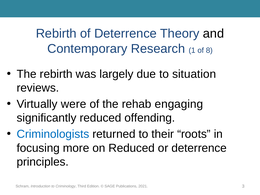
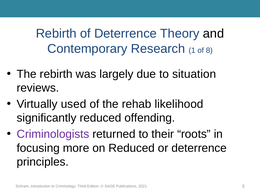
were: were -> used
engaging: engaging -> likelihood
Criminologists colour: blue -> purple
